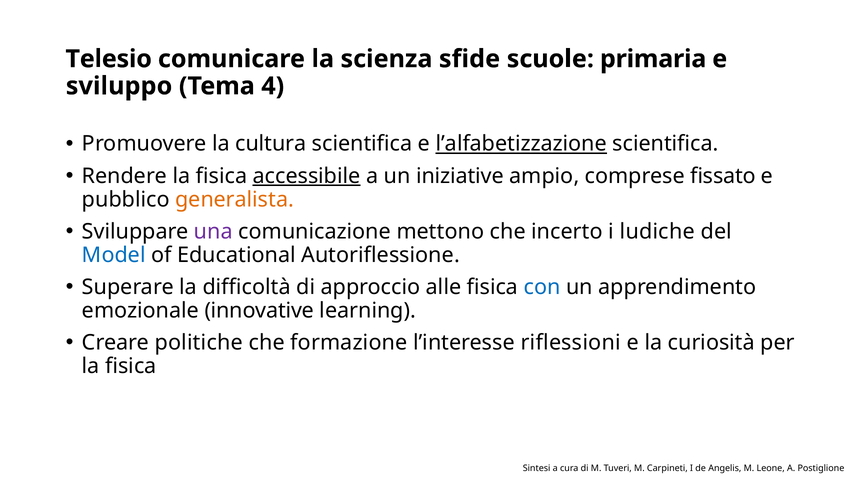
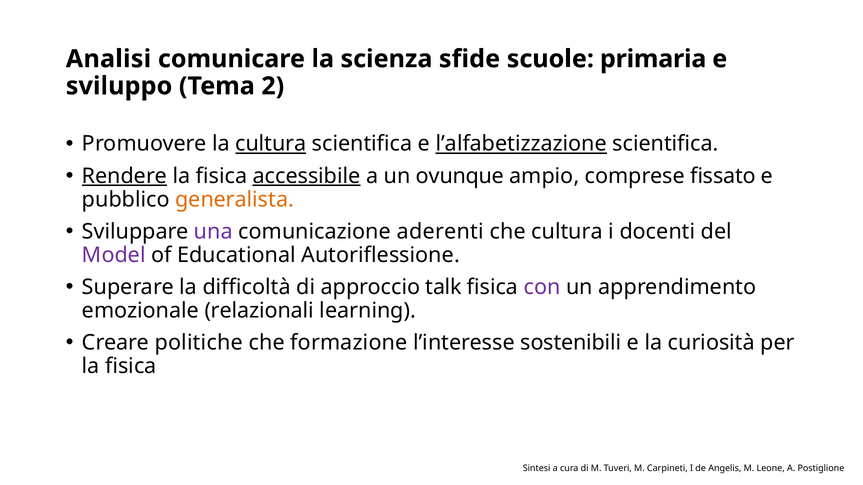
Telesio: Telesio -> Analisi
4: 4 -> 2
cultura at (271, 144) underline: none -> present
Rendere underline: none -> present
iniziative: iniziative -> ovunque
mettono: mettono -> aderenti
che incerto: incerto -> cultura
ludiche: ludiche -> docenti
Model colour: blue -> purple
alle: alle -> talk
con colour: blue -> purple
innovative: innovative -> relazionali
riflessioni: riflessioni -> sostenibili
